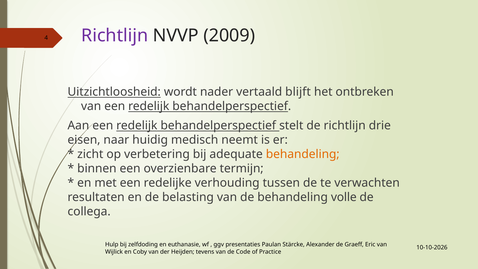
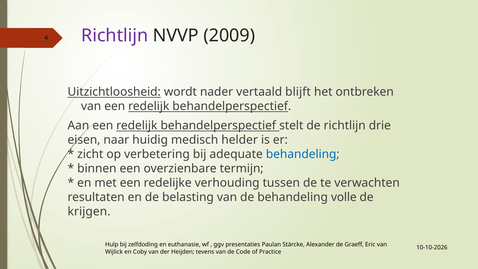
neemt: neemt -> helder
behandeling at (303, 154) colour: orange -> blue
collega: collega -> krijgen
